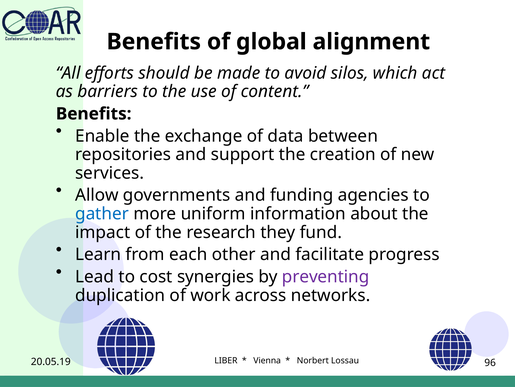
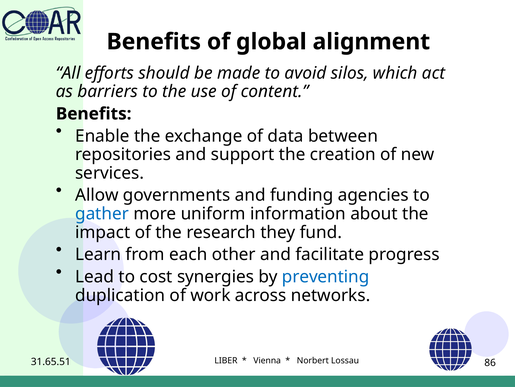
preventing colour: purple -> blue
20.05.19: 20.05.19 -> 31.65.51
96: 96 -> 86
